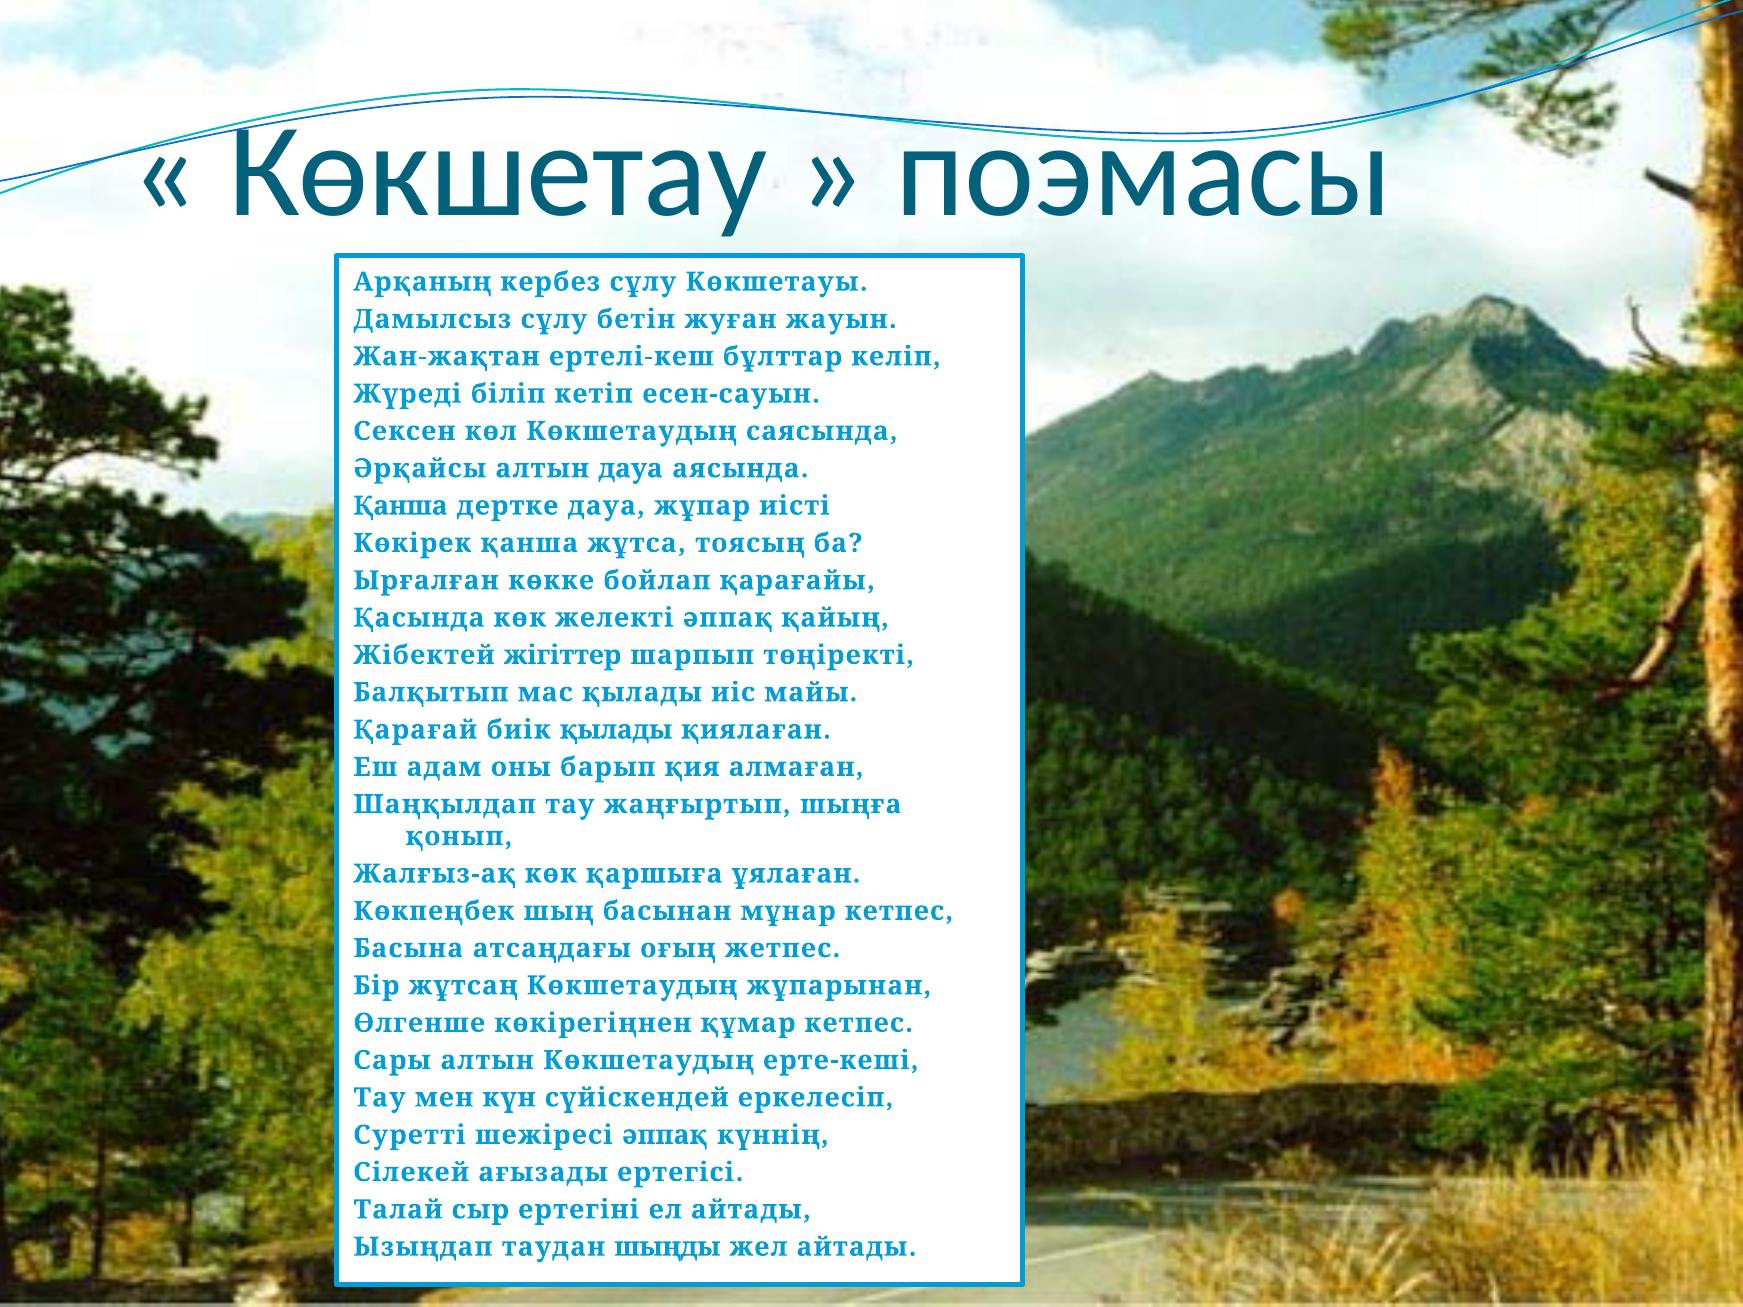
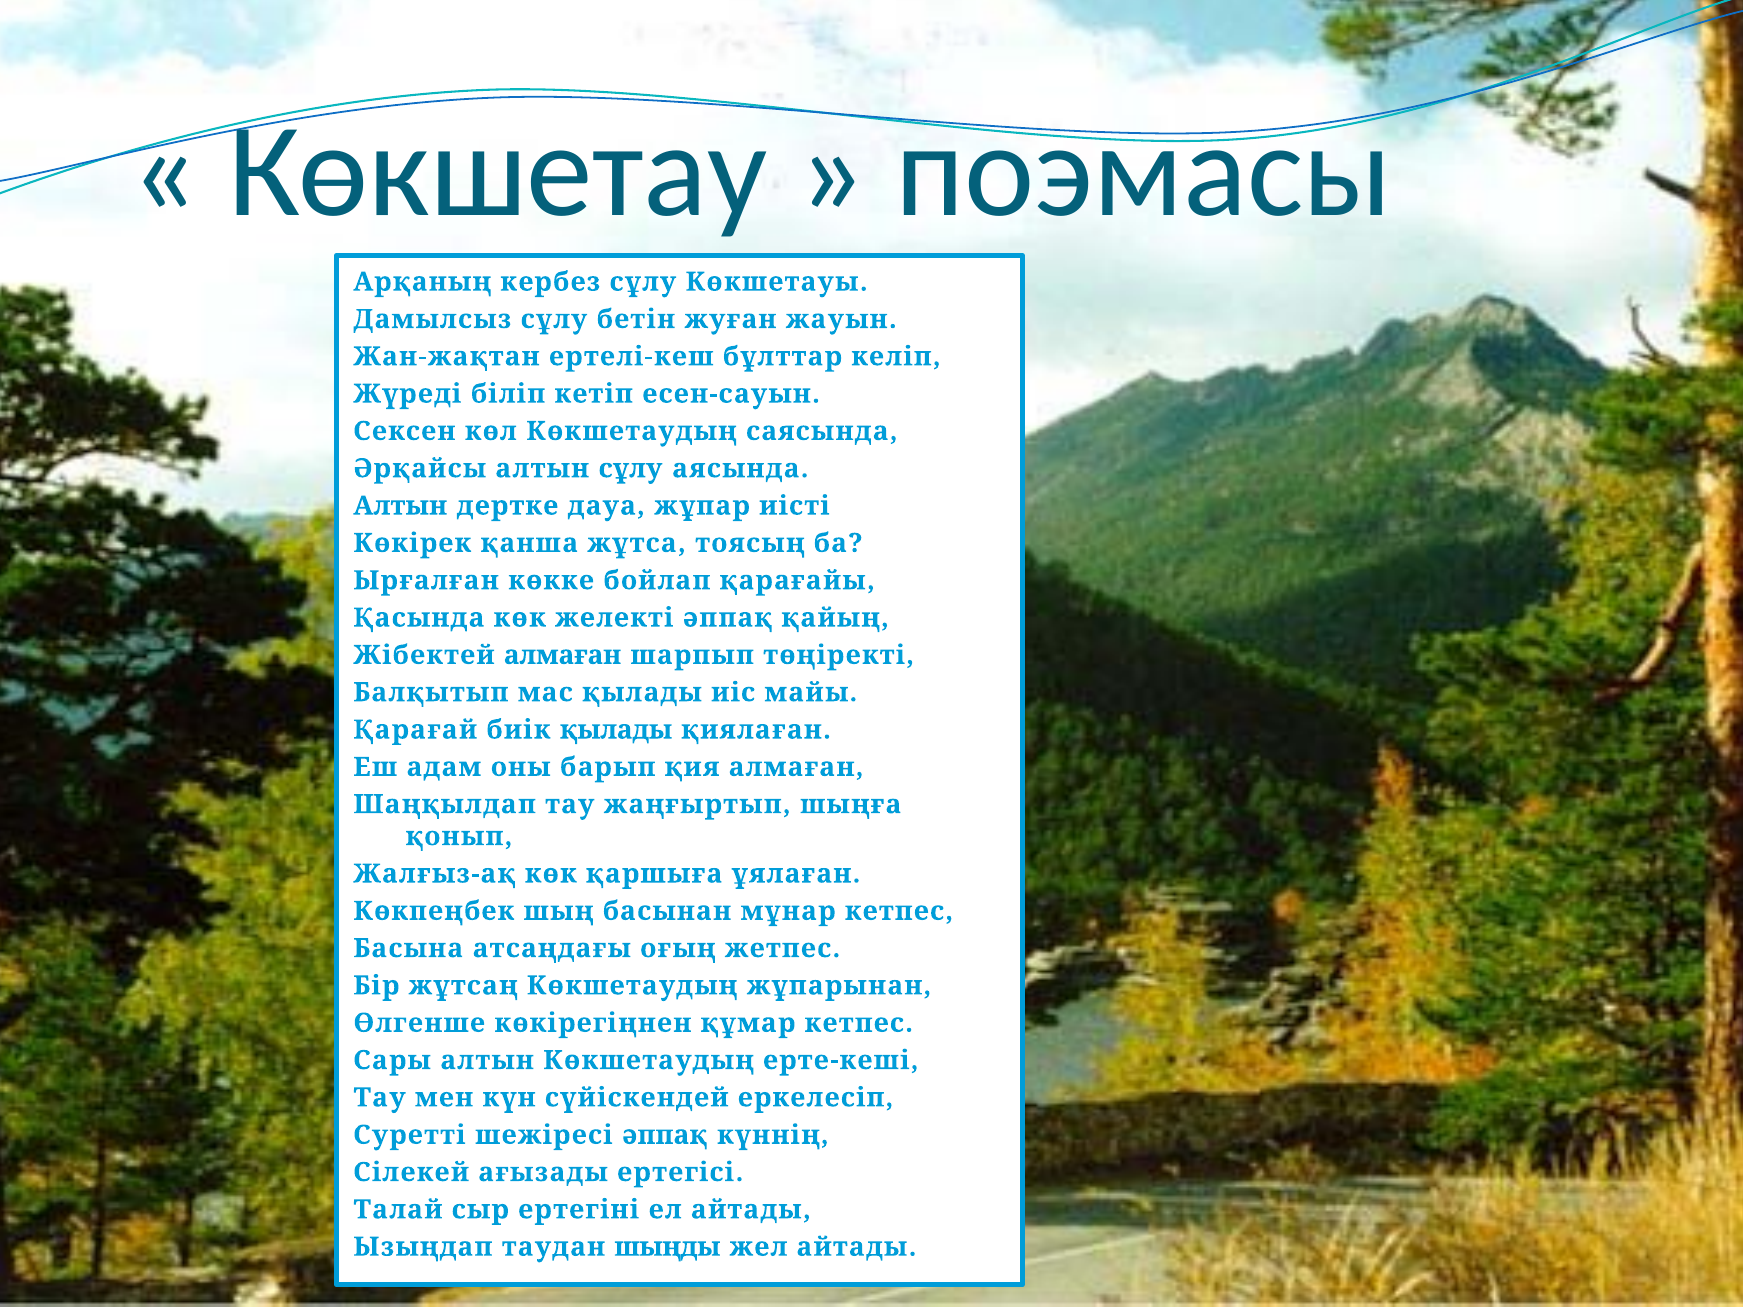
алтын дауа: дауа -> сұлу
Қанша at (400, 506): Қанша -> Алтын
Жібектей жігіттер: жігіттер -> алмаған
